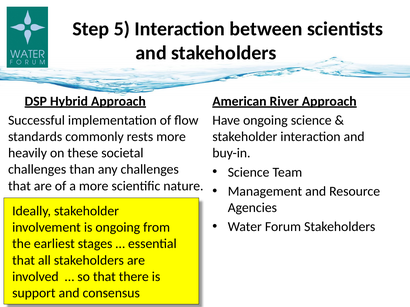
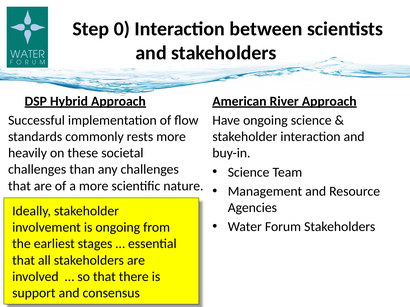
5: 5 -> 0
